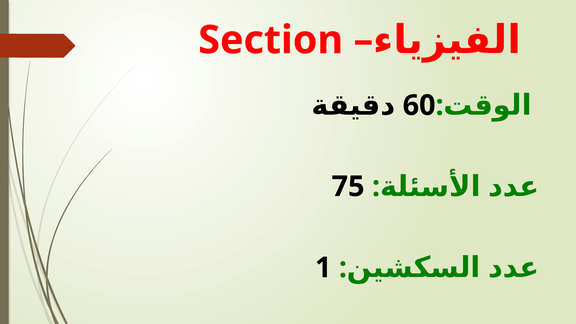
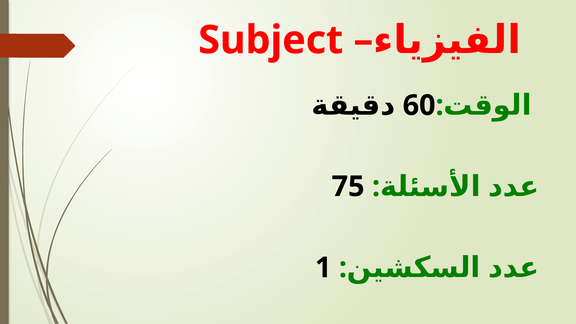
Section: Section -> Subject
